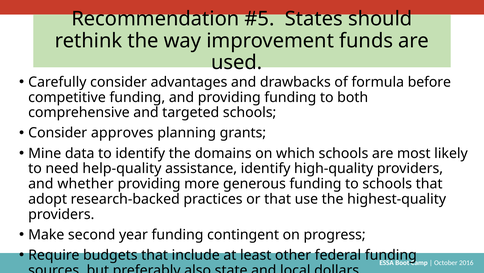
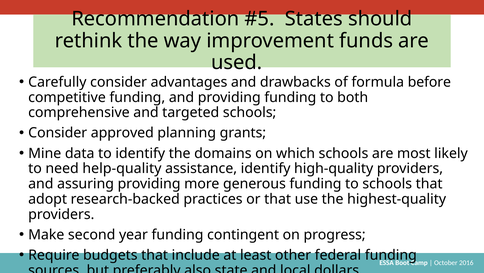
approves: approves -> approved
whether: whether -> assuring
